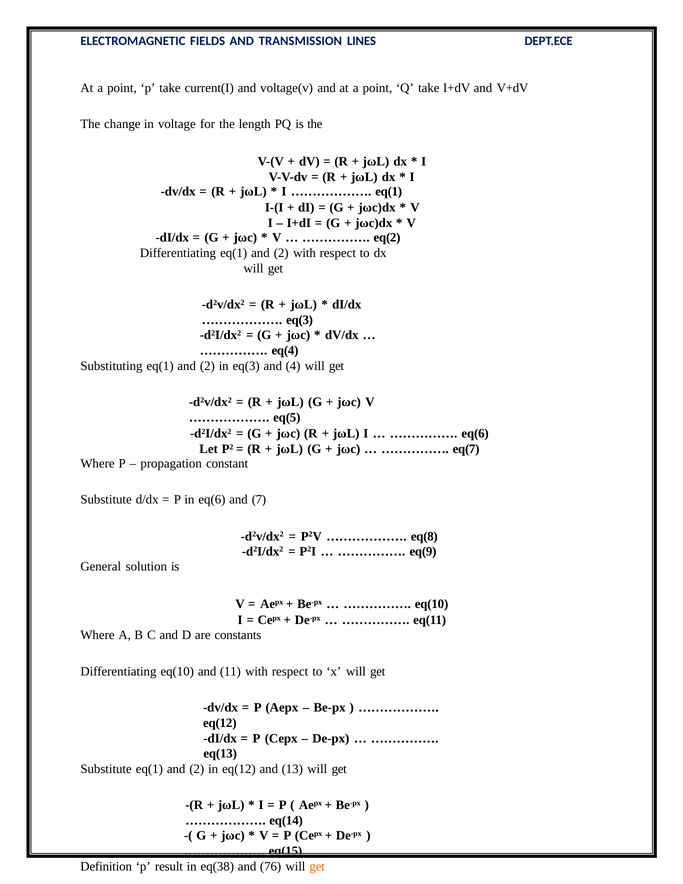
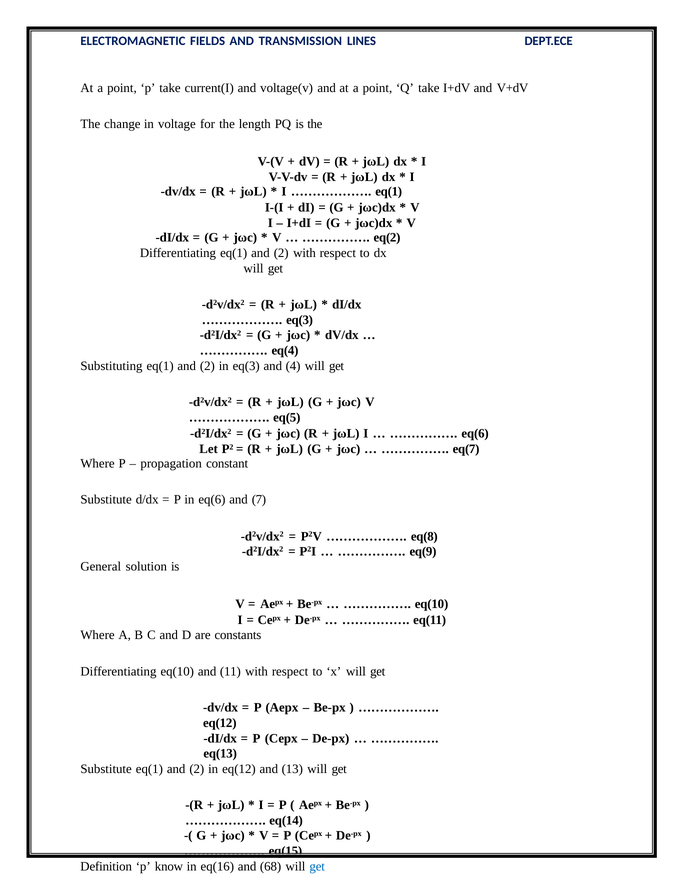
result: result -> know
in eq(38: eq(38 -> eq(16
76: 76 -> 68
get at (317, 866) colour: orange -> blue
